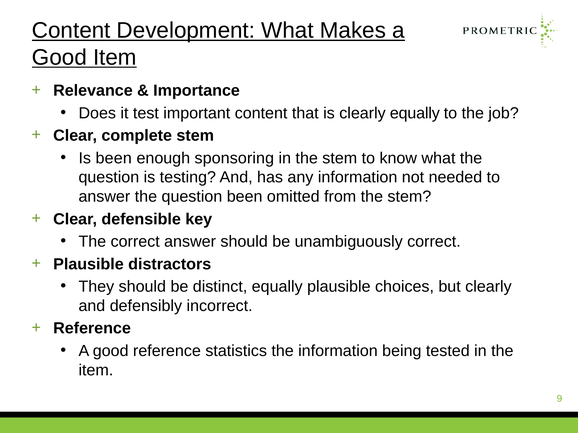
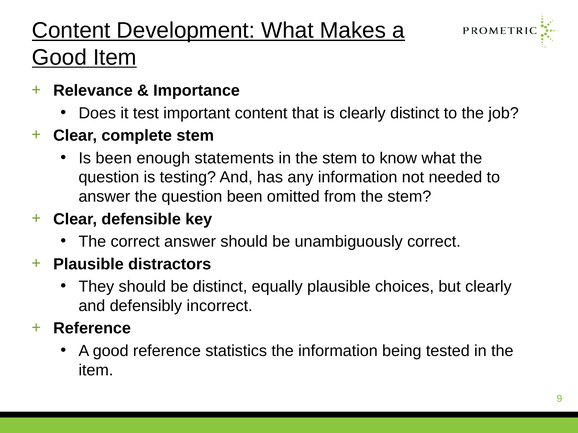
clearly equally: equally -> distinct
sponsoring: sponsoring -> statements
